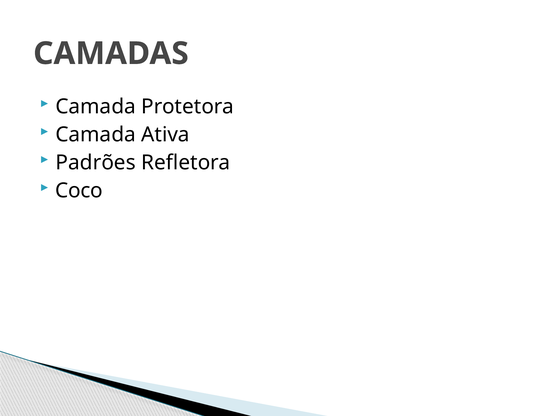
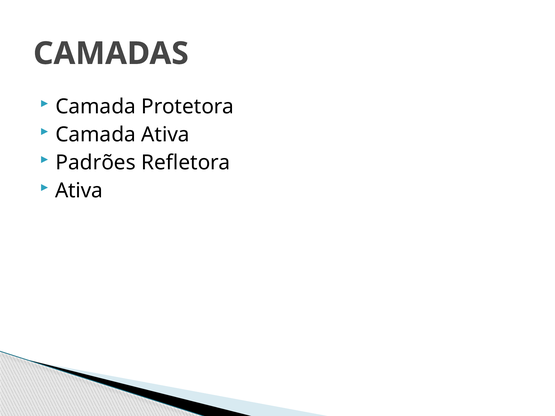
Coco at (79, 191): Coco -> Ativa
